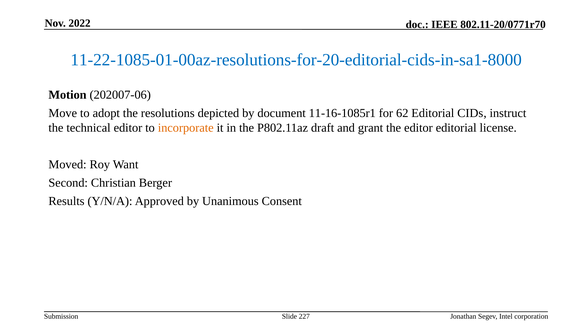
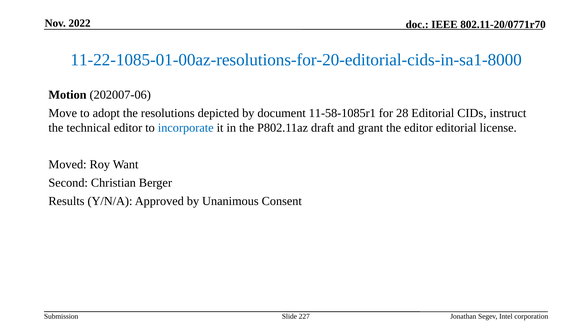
11-16-1085r1: 11-16-1085r1 -> 11-58-1085r1
62: 62 -> 28
incorporate colour: orange -> blue
